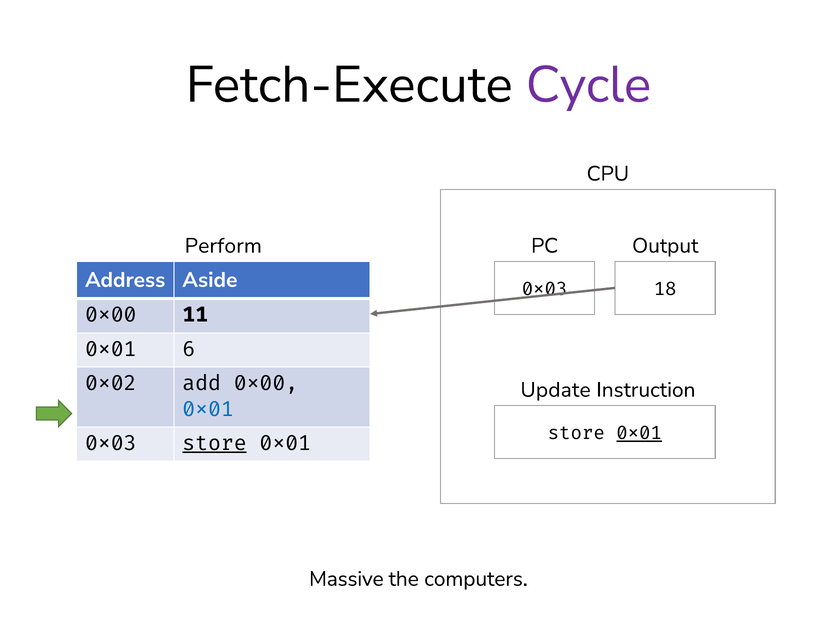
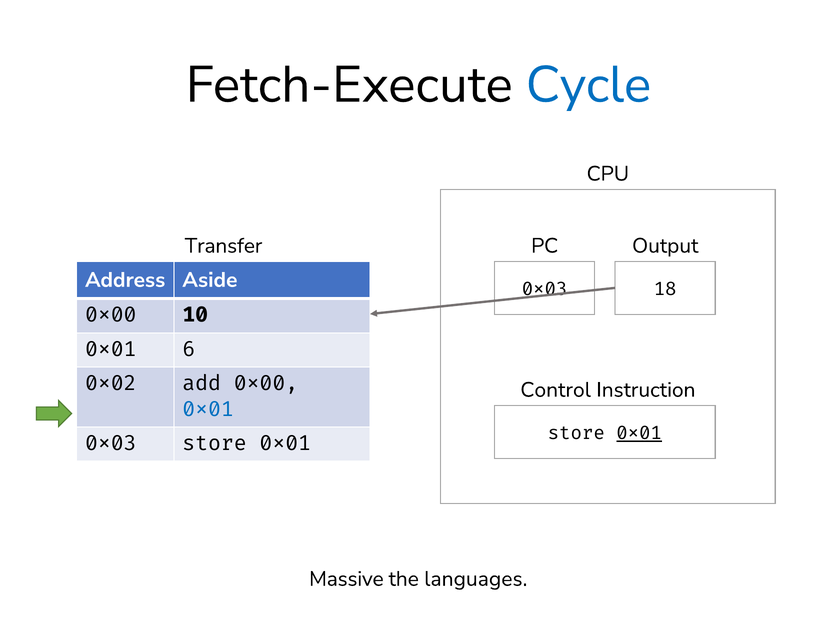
Cycle colour: purple -> blue
Perform: Perform -> Transfer
11: 11 -> 10
Update: Update -> Control
store at (215, 443) underline: present -> none
computers: computers -> languages
